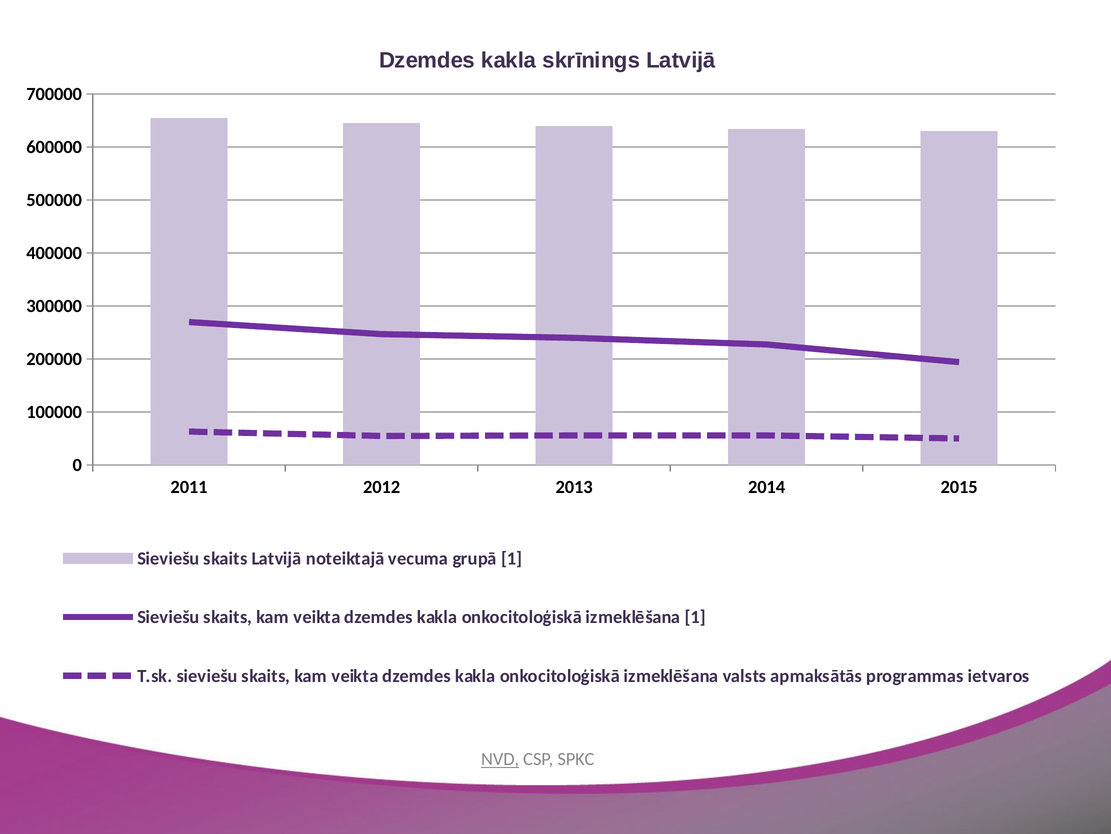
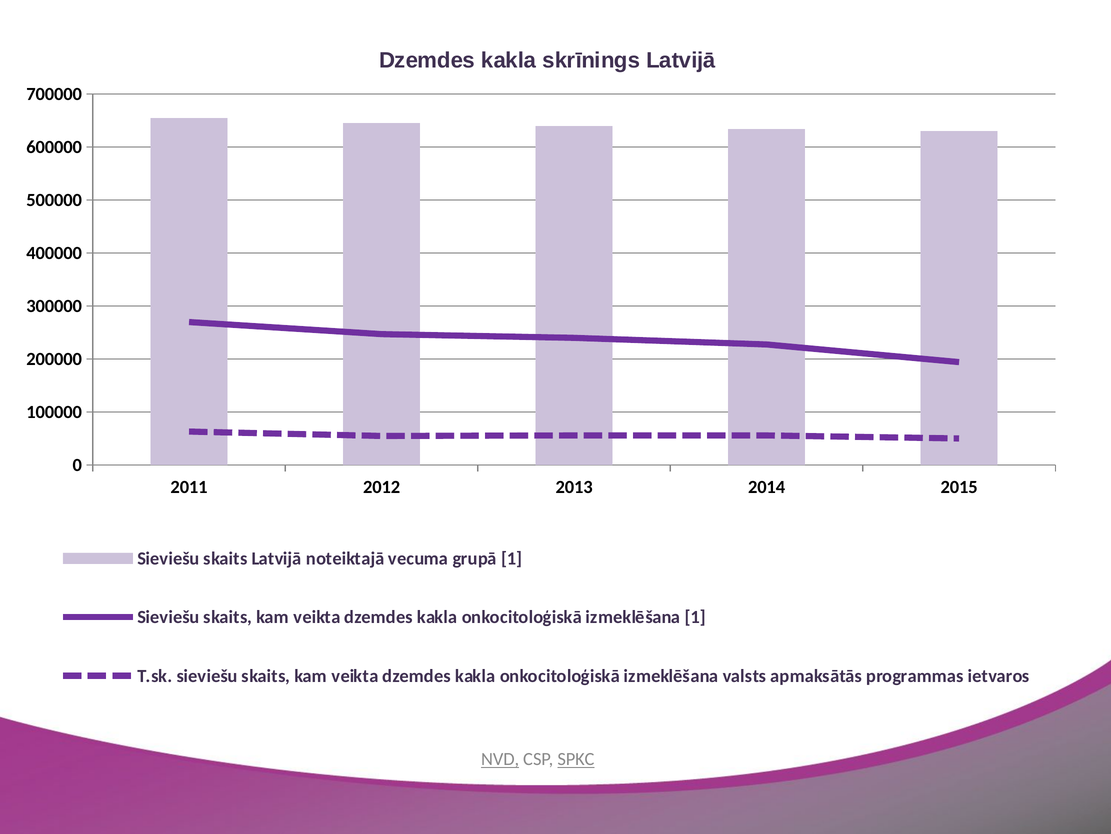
SPKC underline: none -> present
